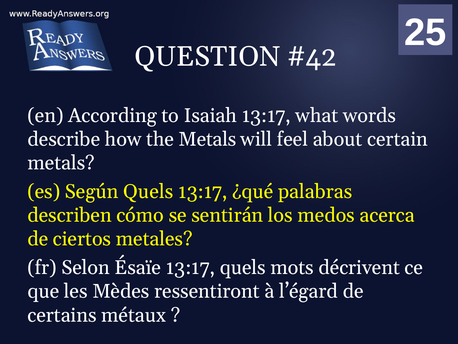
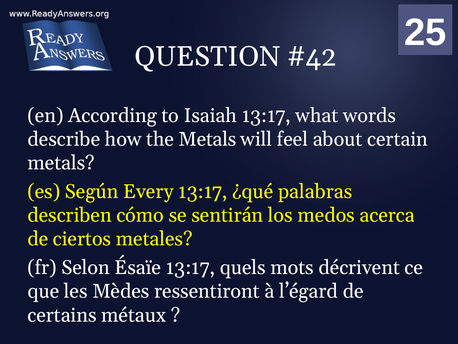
Según Quels: Quels -> Every
